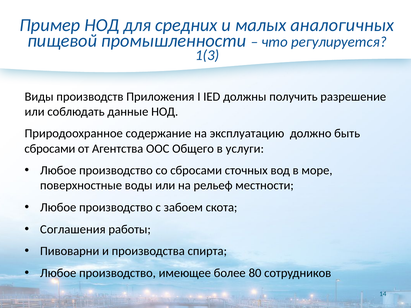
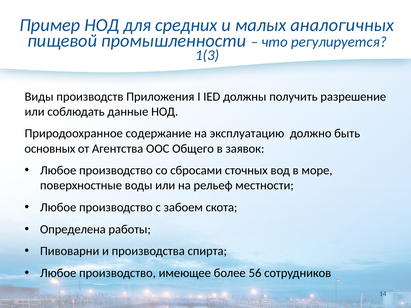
сбросами at (50, 149): сбросами -> основных
услуги: услуги -> заявок
Соглашения: Соглашения -> Определена
80: 80 -> 56
